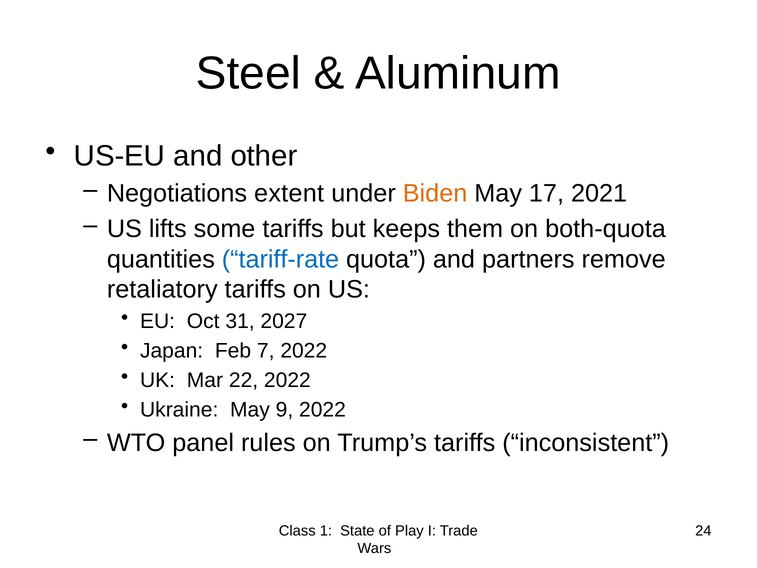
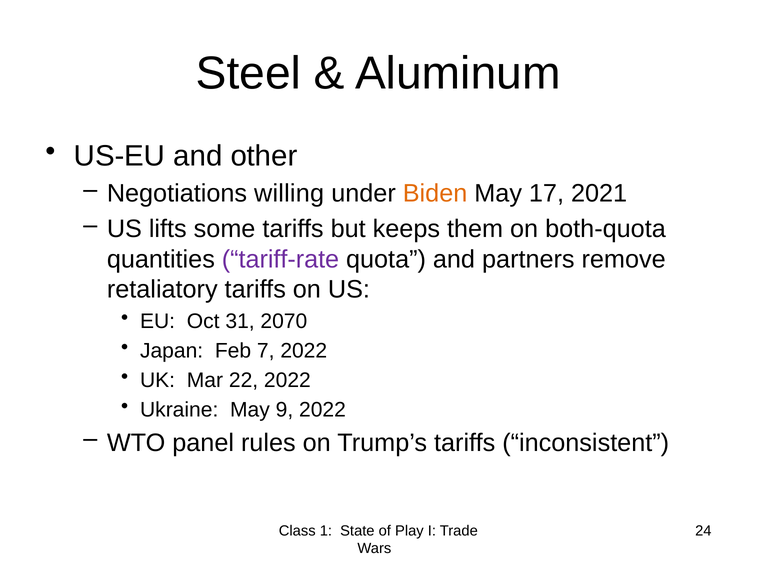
extent: extent -> willing
tariff-rate colour: blue -> purple
2027: 2027 -> 2070
